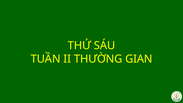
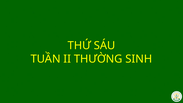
GIAN: GIAN -> SINH
